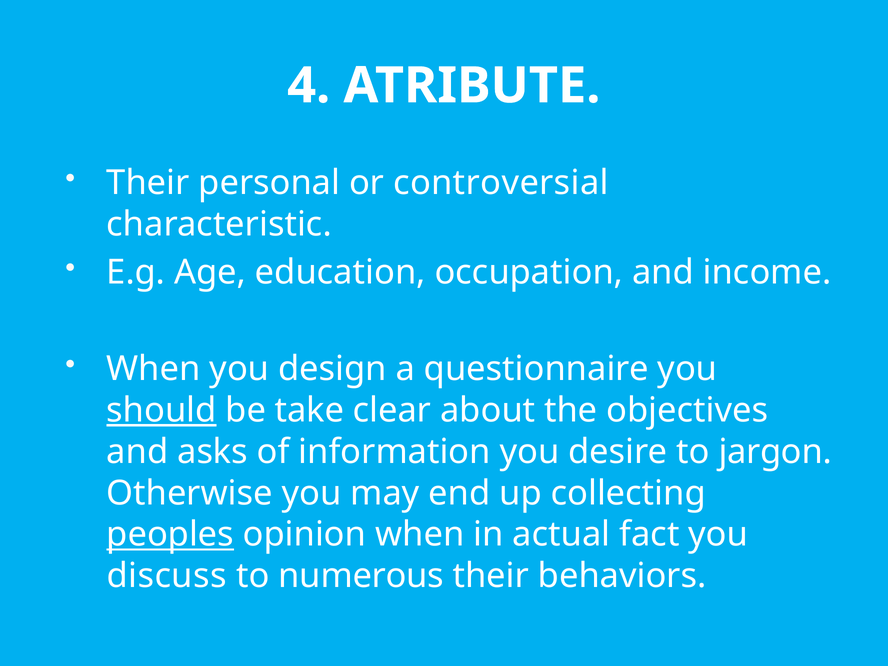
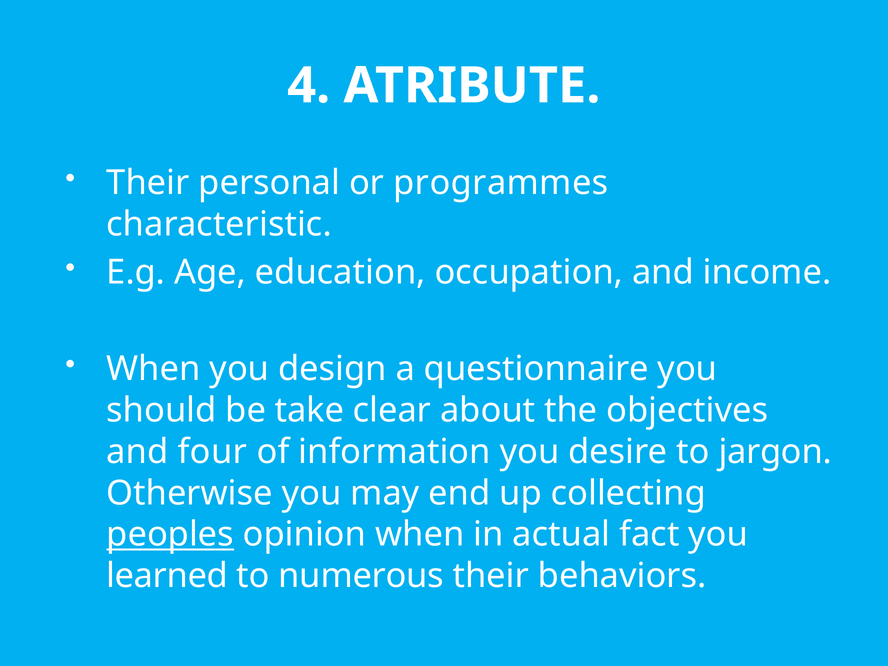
controversial: controversial -> programmes
should underline: present -> none
asks: asks -> four
discuss: discuss -> learned
